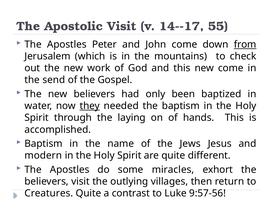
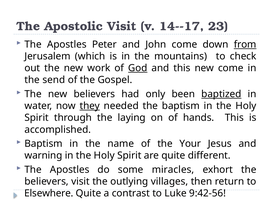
55: 55 -> 23
God underline: none -> present
baptized underline: none -> present
Jews: Jews -> Your
modern: modern -> warning
Creatures: Creatures -> Elsewhere
9:57-56: 9:57-56 -> 9:42-56
